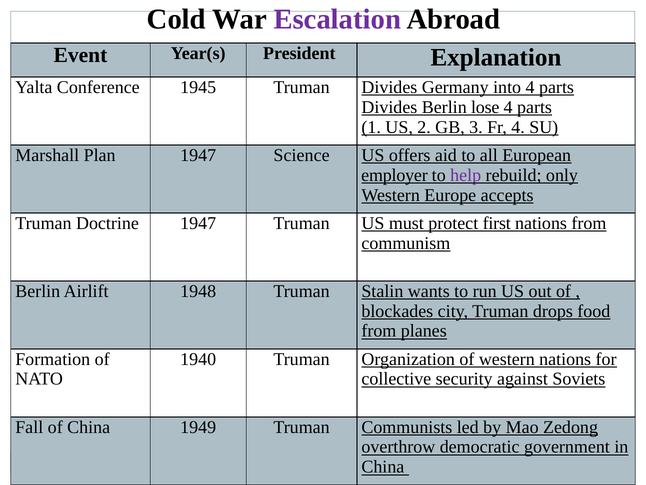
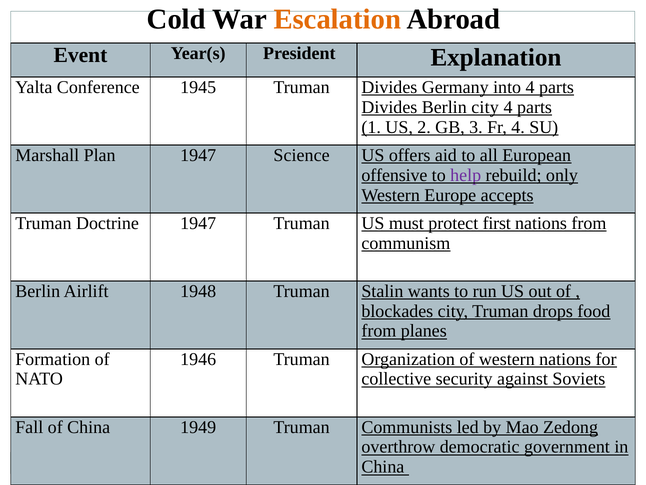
Escalation colour: purple -> orange
Berlin lose: lose -> city
employer: employer -> offensive
1940: 1940 -> 1946
